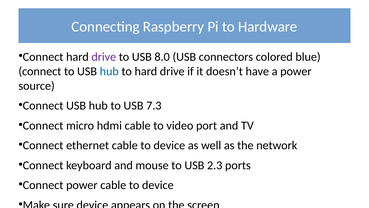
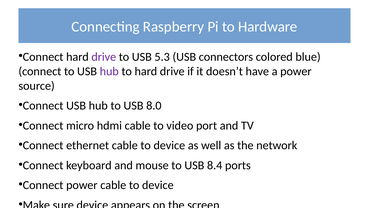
8.0: 8.0 -> 5.3
hub at (109, 71) colour: blue -> purple
7.3: 7.3 -> 8.0
2.3: 2.3 -> 8.4
